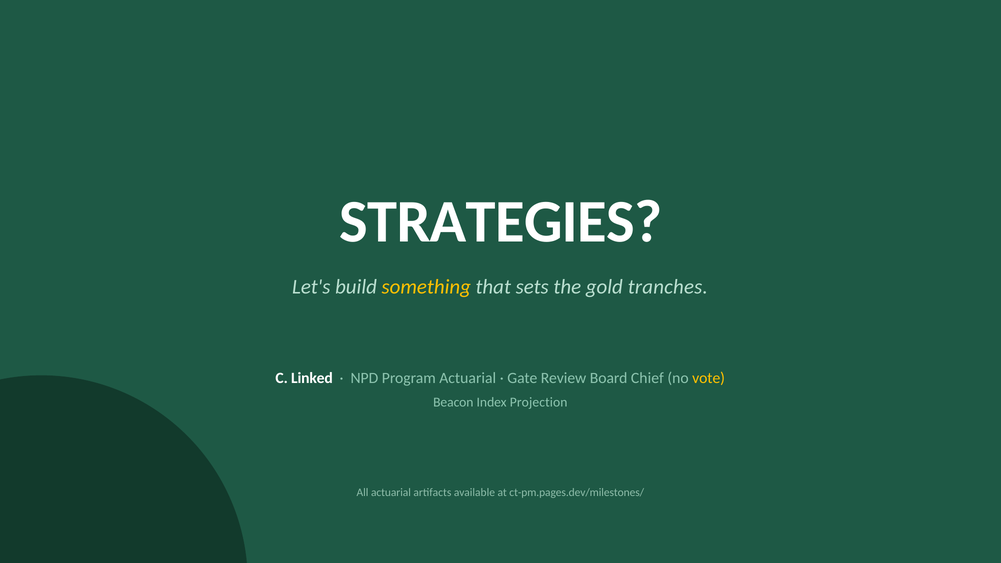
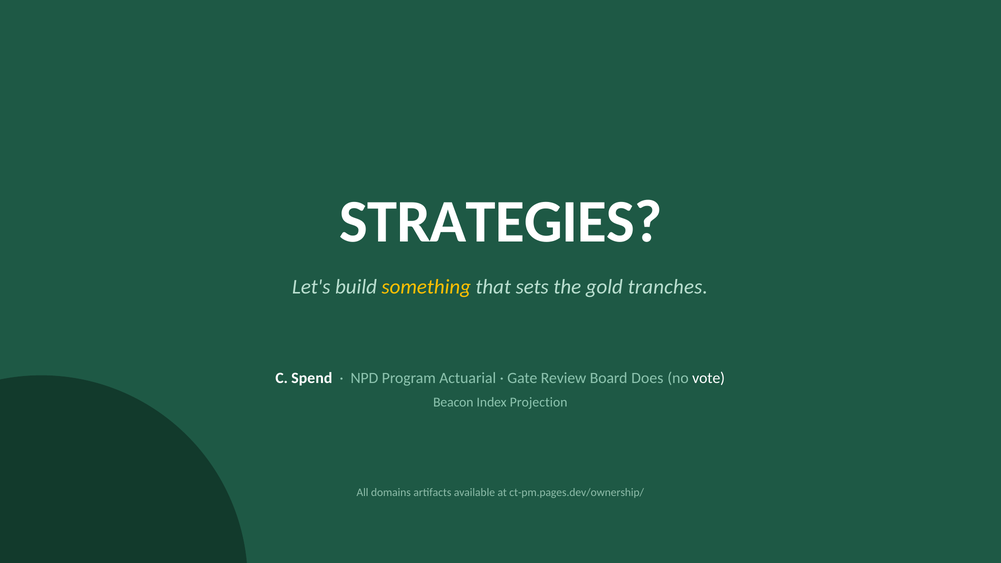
Linked: Linked -> Spend
Chief: Chief -> Does
vote colour: yellow -> white
All actuarial: actuarial -> domains
ct-pm.pages.dev/milestones/: ct-pm.pages.dev/milestones/ -> ct-pm.pages.dev/ownership/
